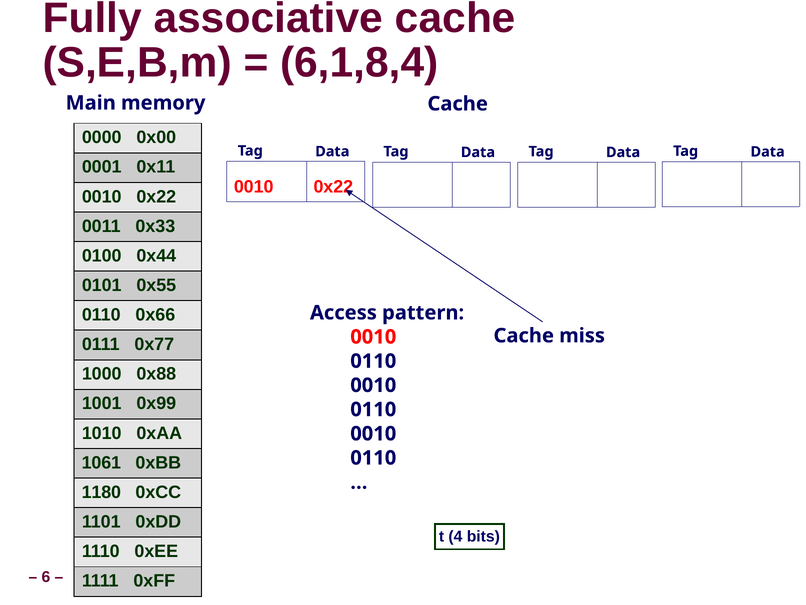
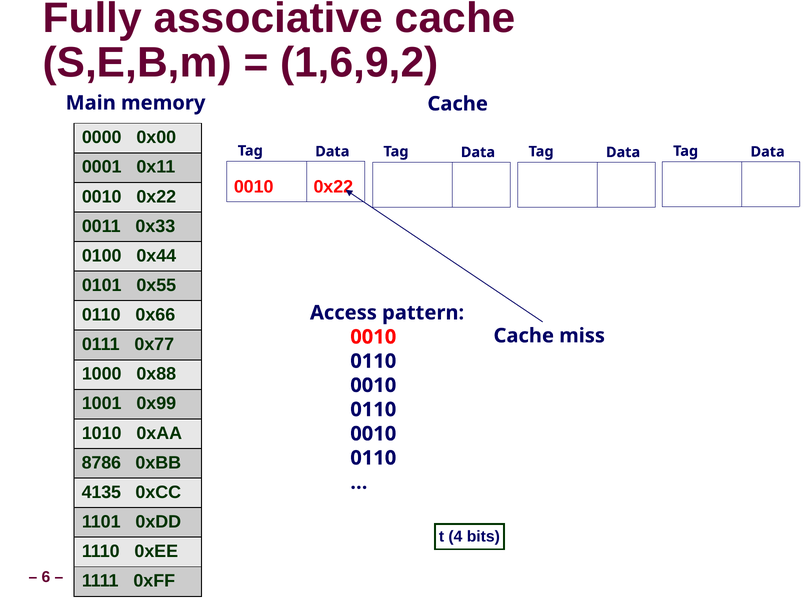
6,1,8,4: 6,1,8,4 -> 1,6,9,2
1061: 1061 -> 8786
1180: 1180 -> 4135
